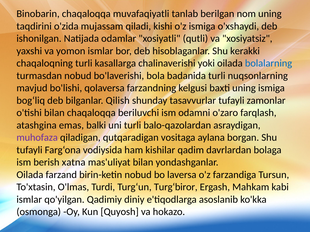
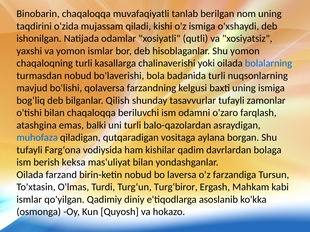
Shu kerakki: kerakki -> yomon
muhofaza colour: purple -> blue
xatna: xatna -> keksa
